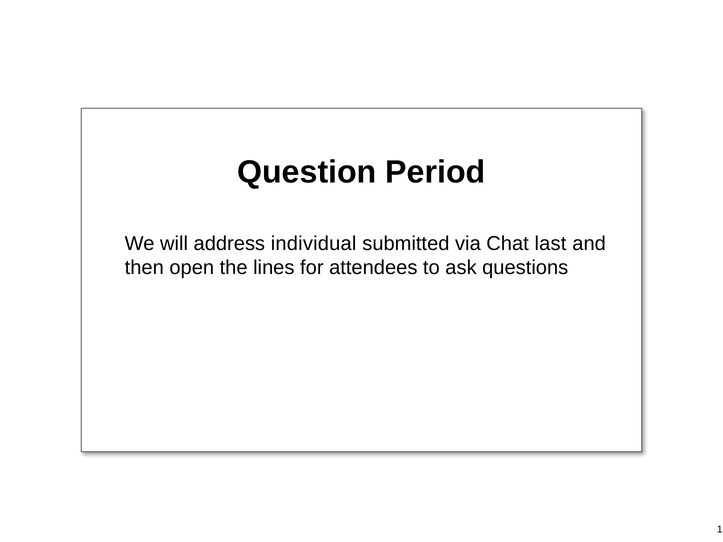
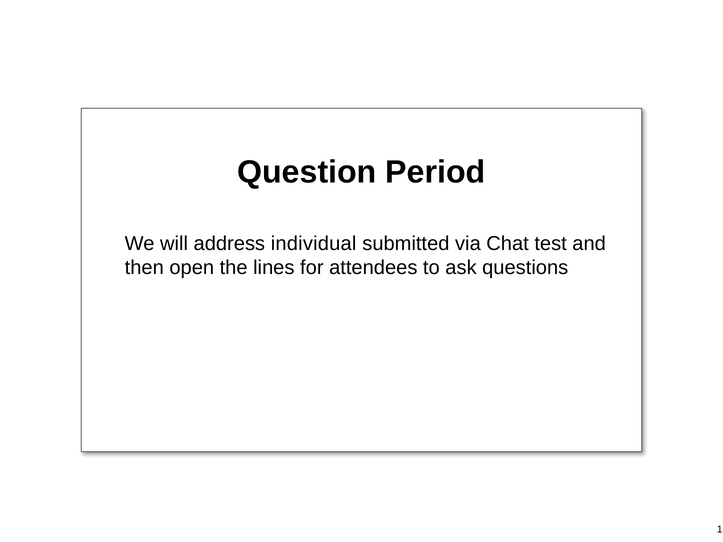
last: last -> test
